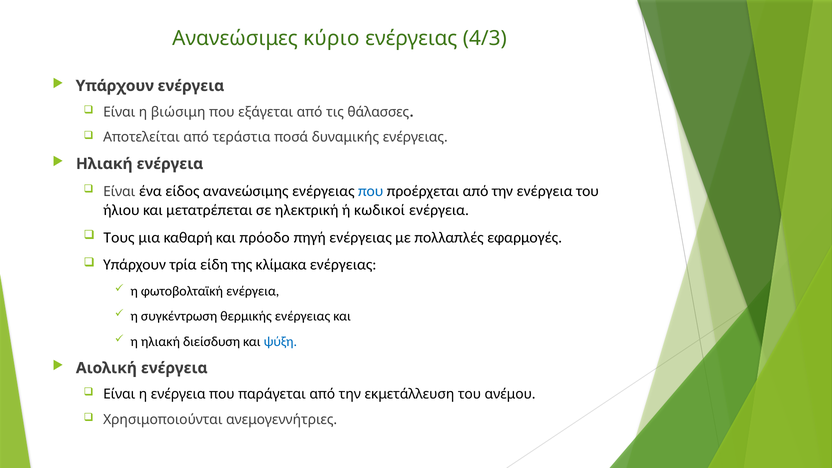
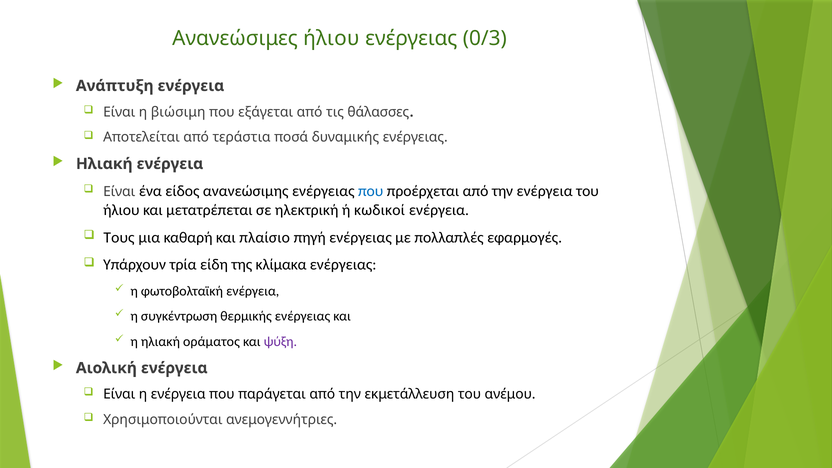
Ανανεώσιμες κύριο: κύριο -> ήλιου
4/3: 4/3 -> 0/3
Υπάρχουν at (115, 86): Υπάρχουν -> Ανάπτυξη
πρόοδο: πρόοδο -> πλαίσιο
διείσδυση: διείσδυση -> οράματος
ψύξη colour: blue -> purple
